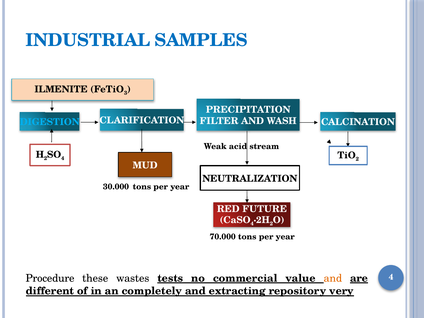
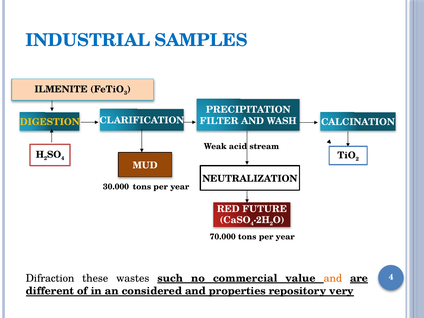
DIGESTION colour: light blue -> yellow
Procedure: Procedure -> Difraction
tests: tests -> such
completely: completely -> considered
extracting: extracting -> properties
